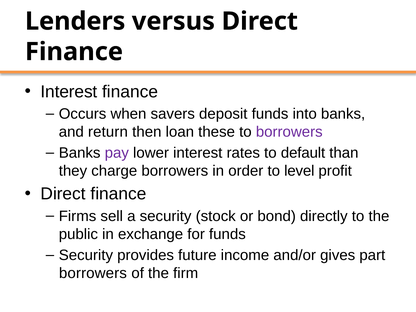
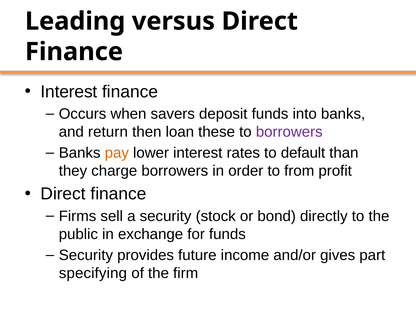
Lenders: Lenders -> Leading
pay colour: purple -> orange
level: level -> from
borrowers at (93, 273): borrowers -> specifying
